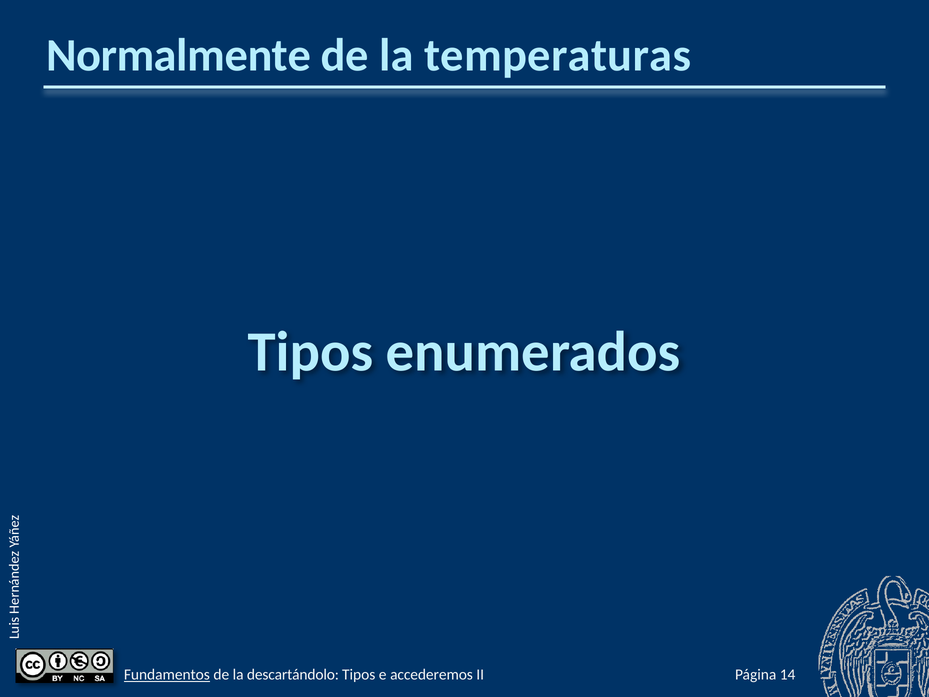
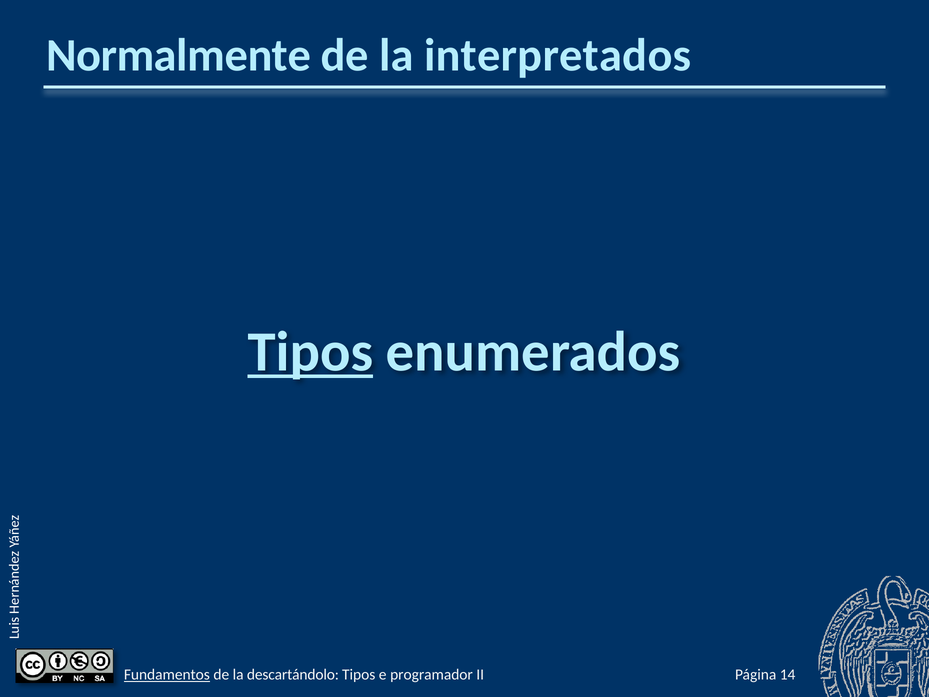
temperaturas: temperaturas -> interpretados
Tipos at (310, 352) underline: none -> present
accederemos: accederemos -> programador
